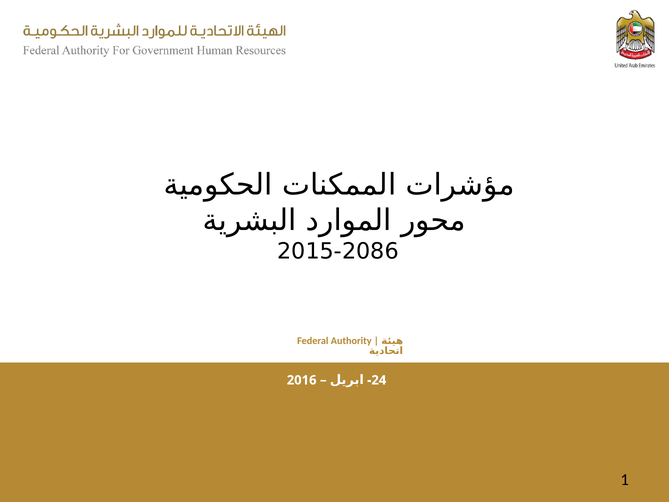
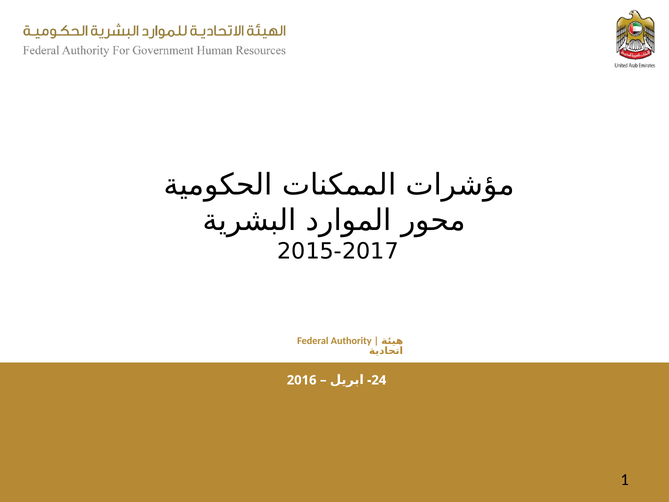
2015-2086: 2015-2086 -> 2015-2017
